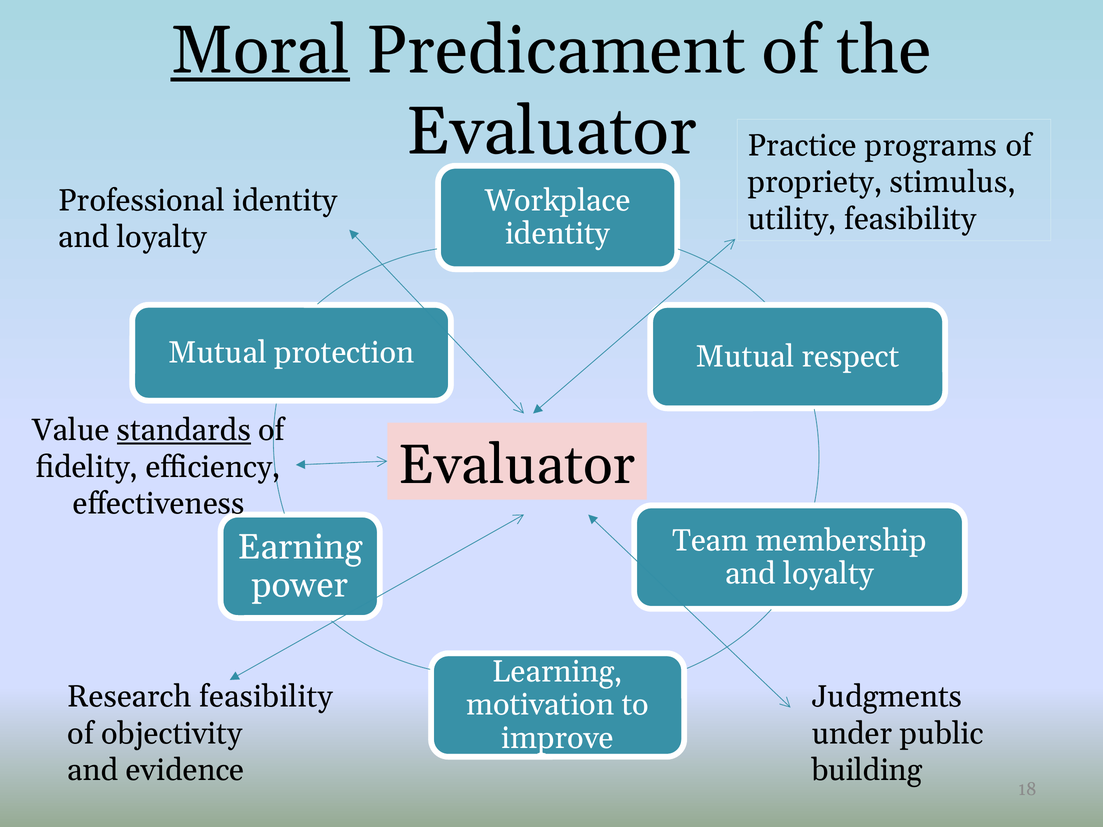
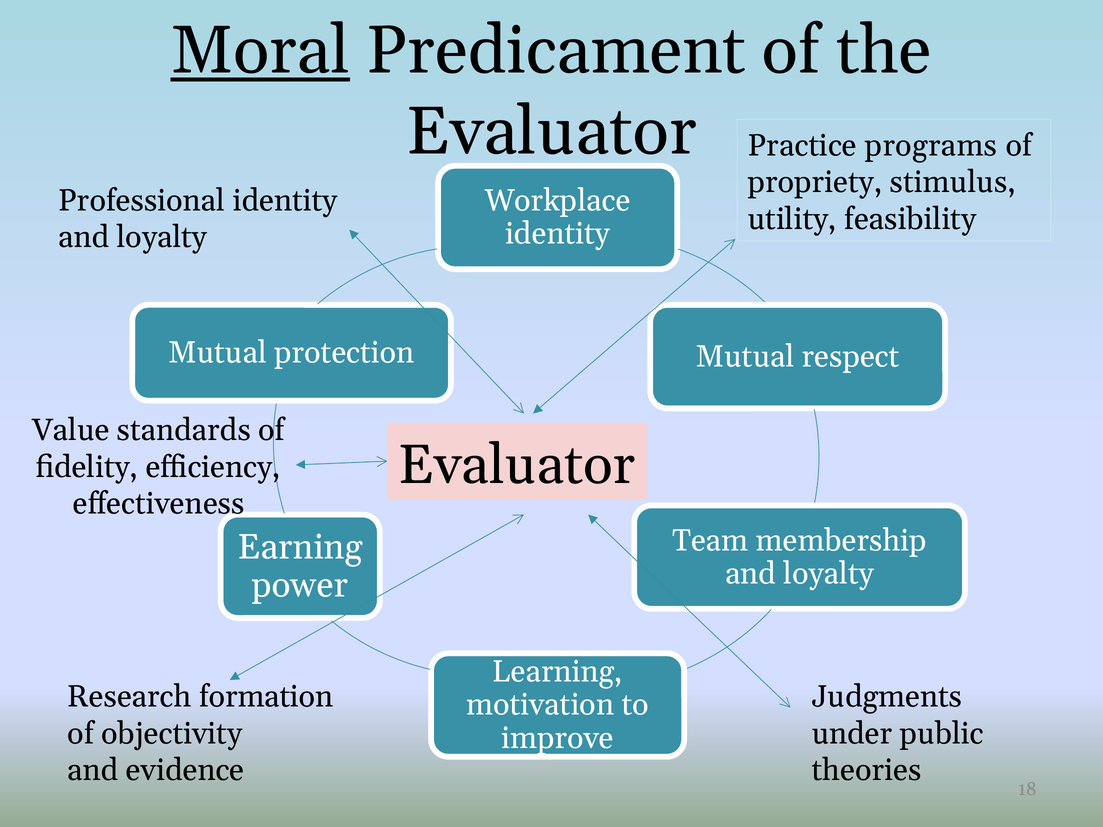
standards underline: present -> none
Research feasibility: feasibility -> formation
building: building -> theories
